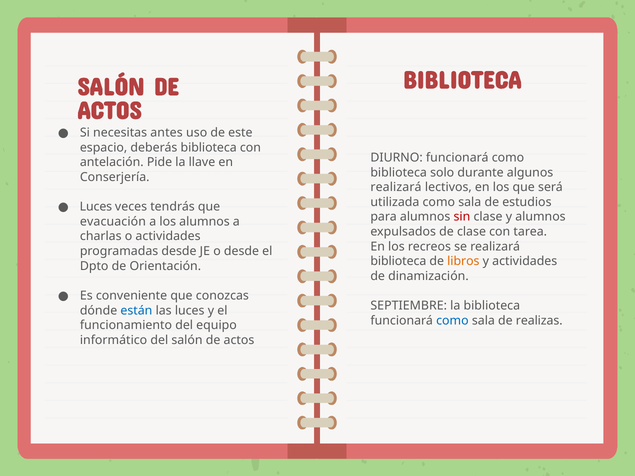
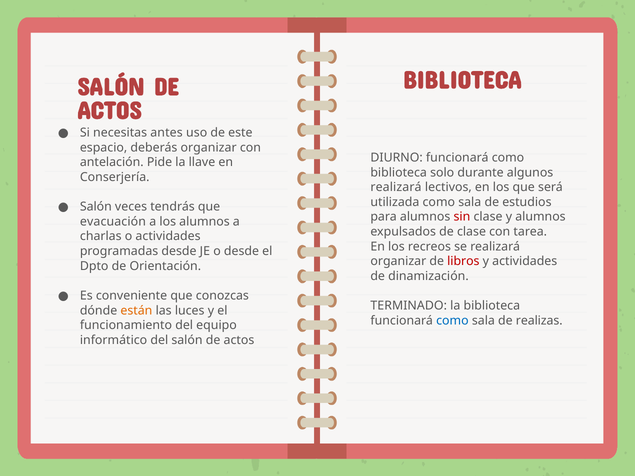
deberás biblioteca: biblioteca -> organizar
Luces at (96, 207): Luces -> Salón
biblioteca at (398, 261): biblioteca -> organizar
libros colour: orange -> red
SEPTIEMBRE: SEPTIEMBRE -> TERMINADO
están colour: blue -> orange
